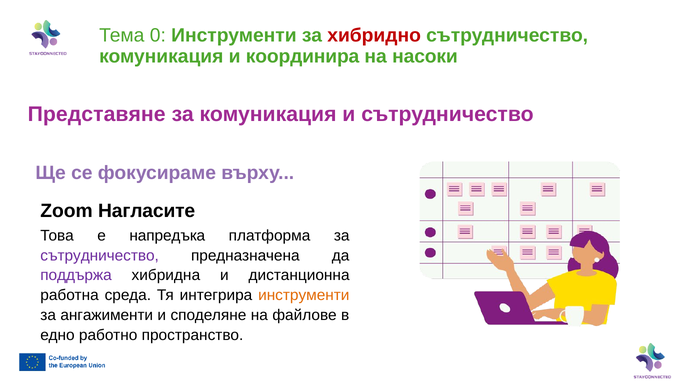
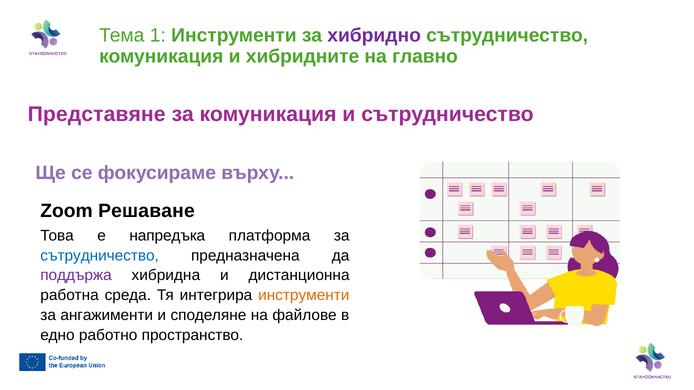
Тема 0: 0 -> 1
хибридно colour: red -> purple
координира: координира -> хибридните
насоки: насоки -> главно
Нагласите: Нагласите -> Решаване
сътрудничество at (100, 256) colour: purple -> blue
